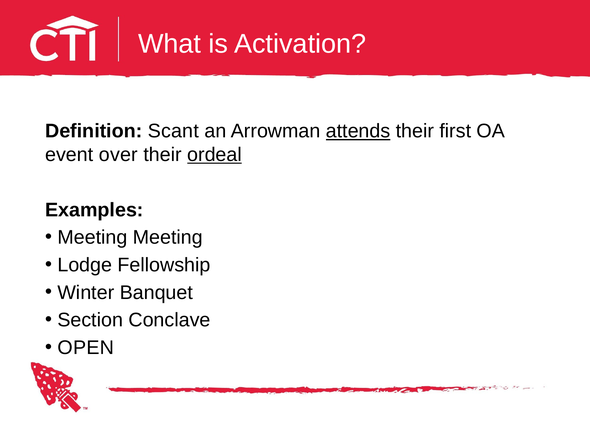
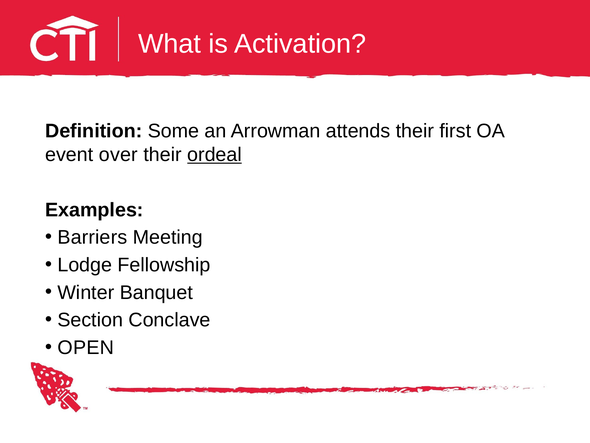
Scant: Scant -> Some
attends underline: present -> none
Meeting at (92, 237): Meeting -> Barriers
